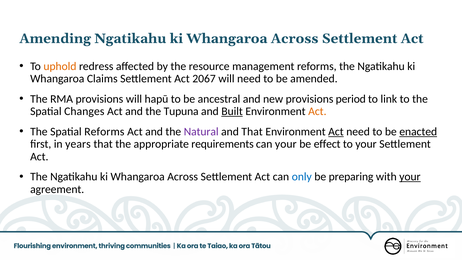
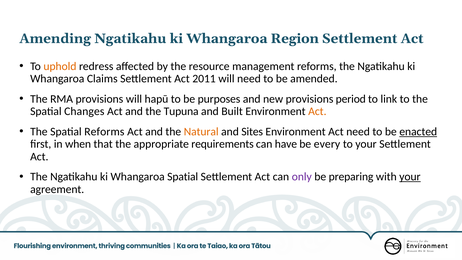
Across at (295, 39): Across -> Region
2067: 2067 -> 2011
ancestral: ancestral -> purposes
Built underline: present -> none
Natural colour: purple -> orange
and That: That -> Sites
Act at (336, 132) underline: present -> none
years: years -> when
can your: your -> have
effect: effect -> every
Across at (183, 177): Across -> Spatial
only colour: blue -> purple
